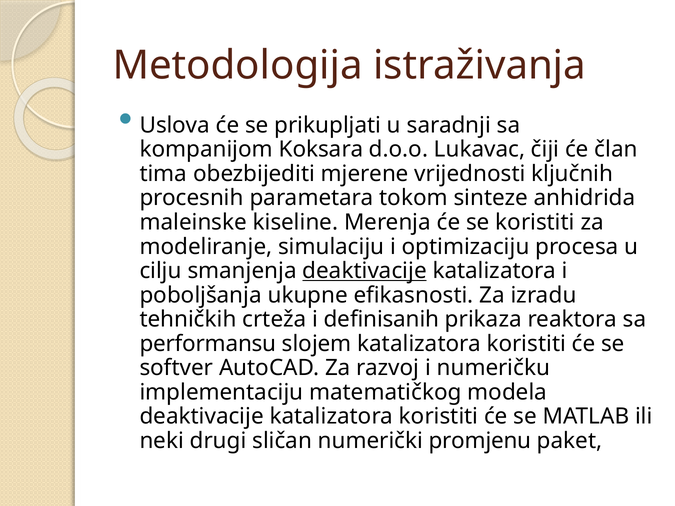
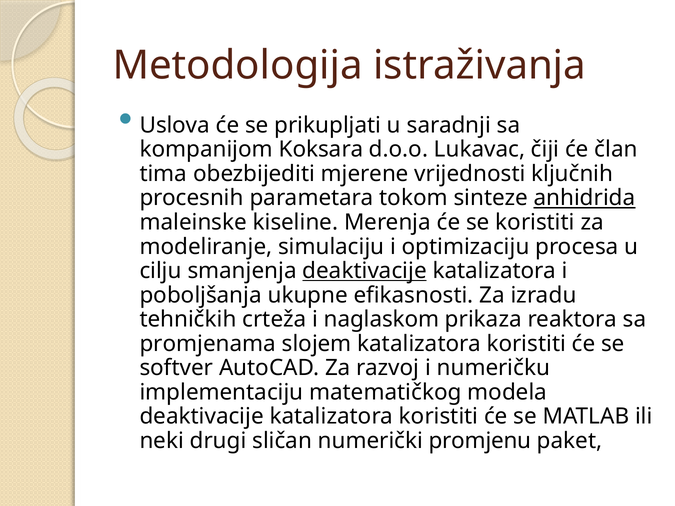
anhidrida underline: none -> present
definisanih: definisanih -> naglaskom
performansu: performansu -> promjenama
